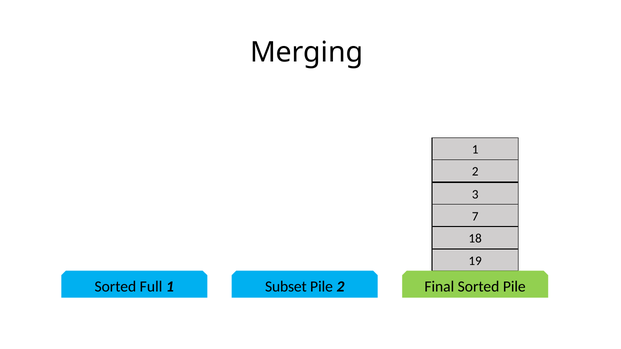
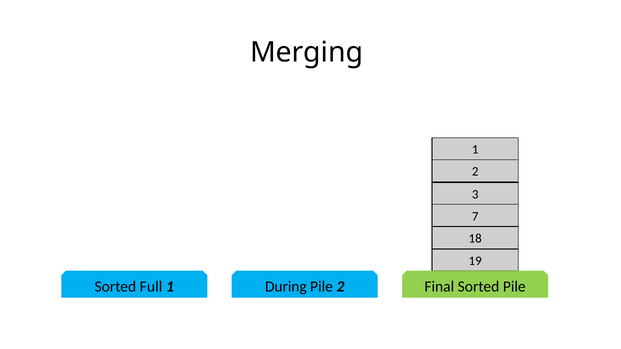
Subset: Subset -> During
